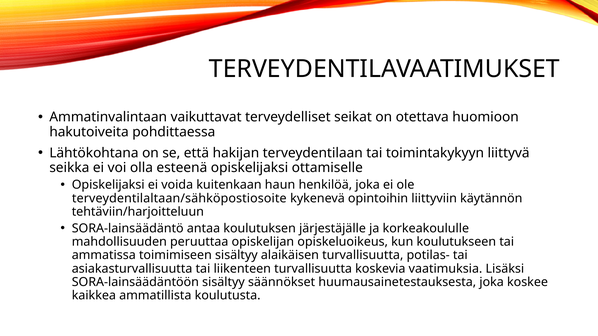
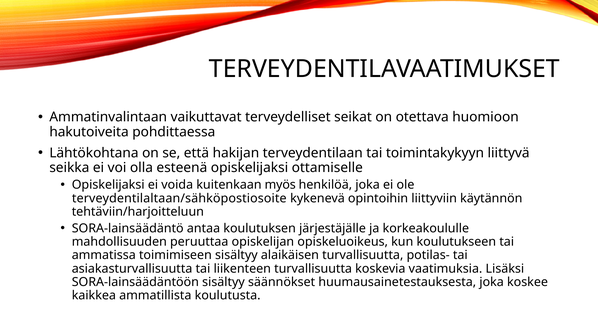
haun: haun -> myös
